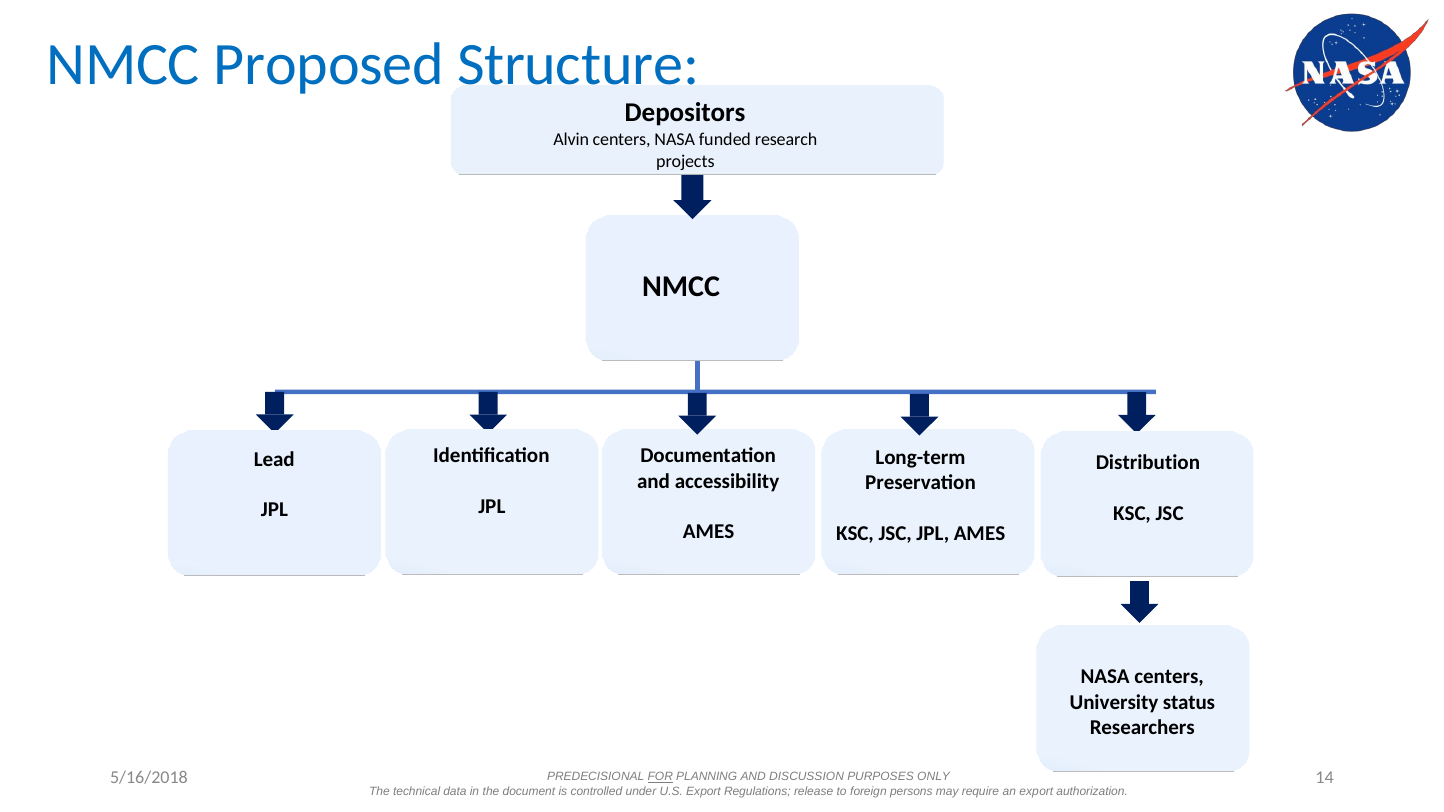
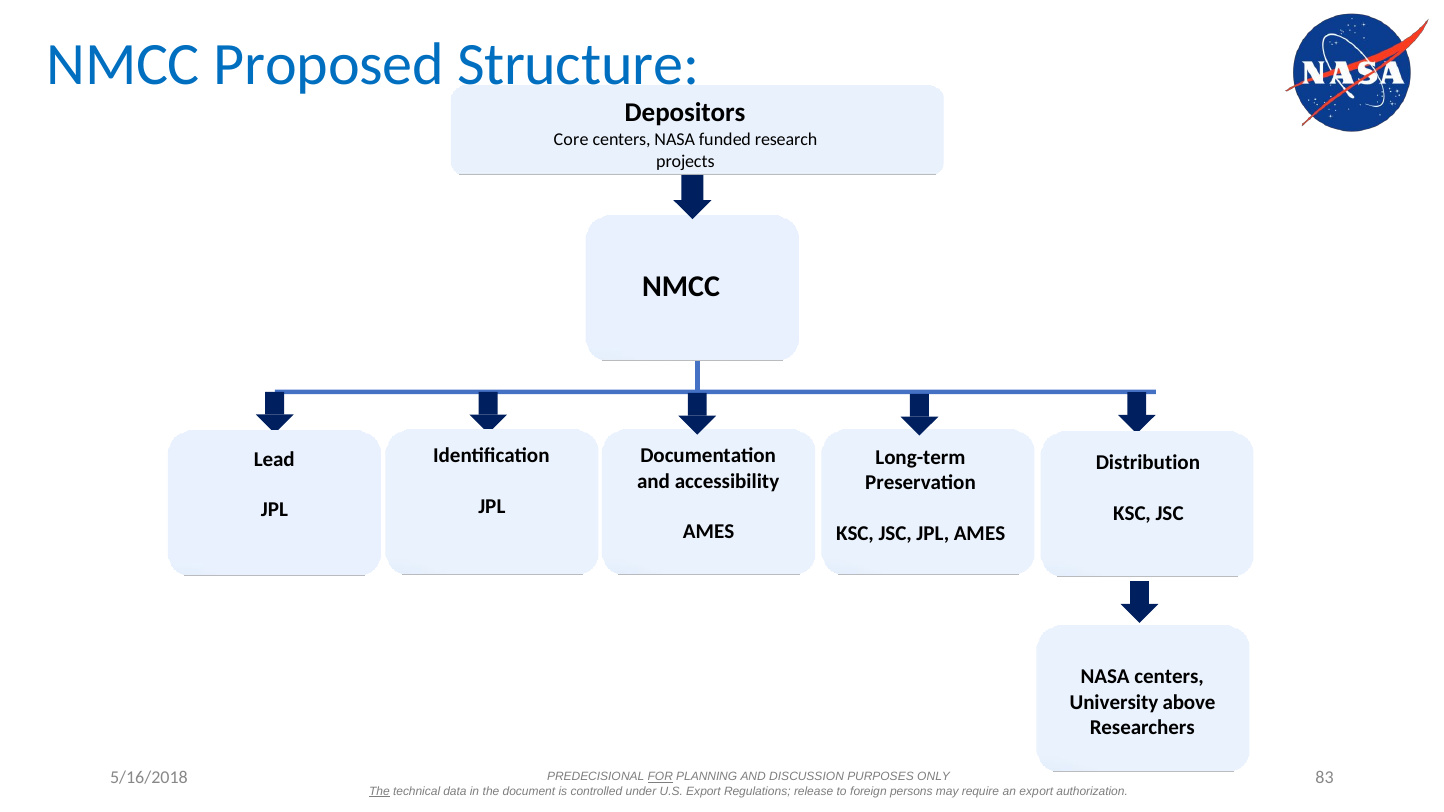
Alvin: Alvin -> Core
status: status -> above
14: 14 -> 83
The at (379, 791) underline: none -> present
